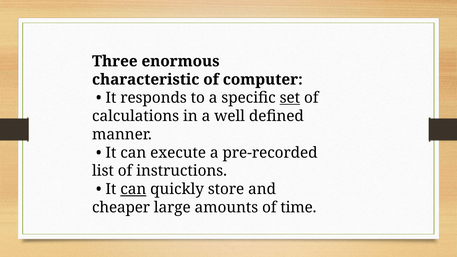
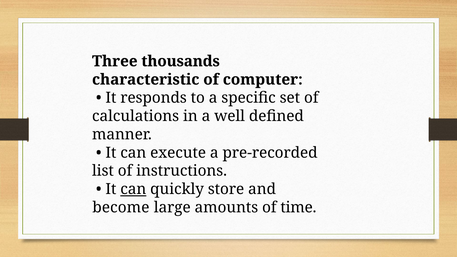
enormous: enormous -> thousands
set underline: present -> none
cheaper: cheaper -> become
